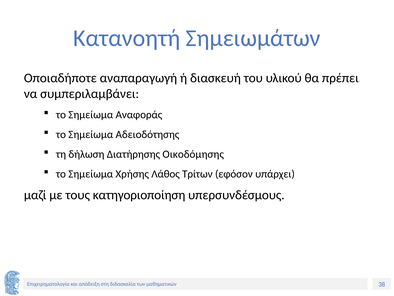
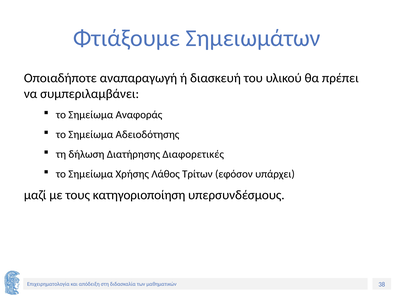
Κατανοητή: Κατανοητή -> Φτιάξουμε
Οικοδόμησης: Οικοδόμησης -> Διαφορετικές
